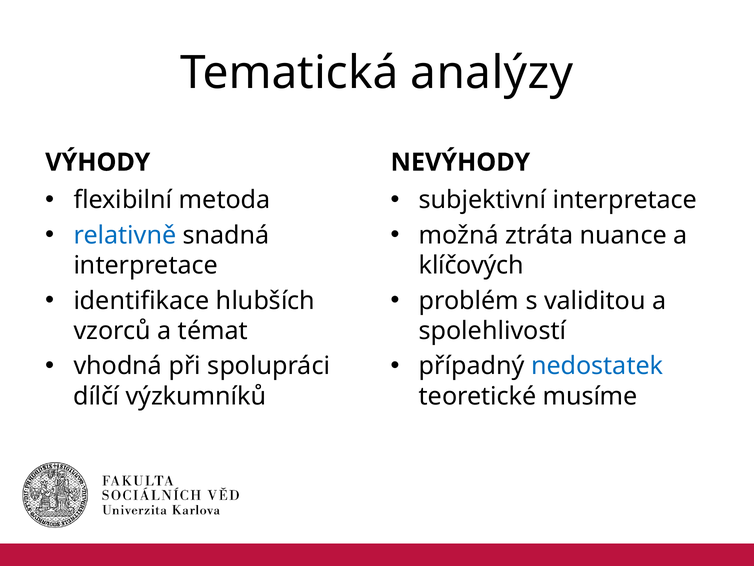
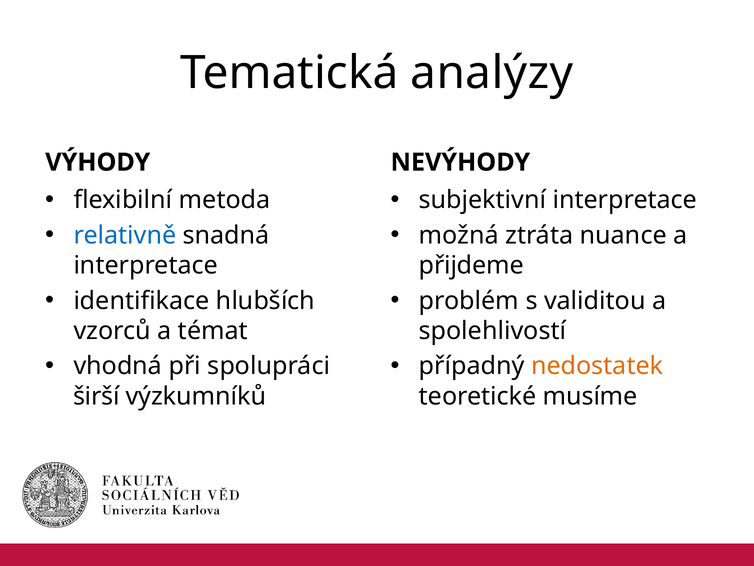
klíčových: klíčových -> přijdeme
nedostatek colour: blue -> orange
dílčí: dílčí -> širší
